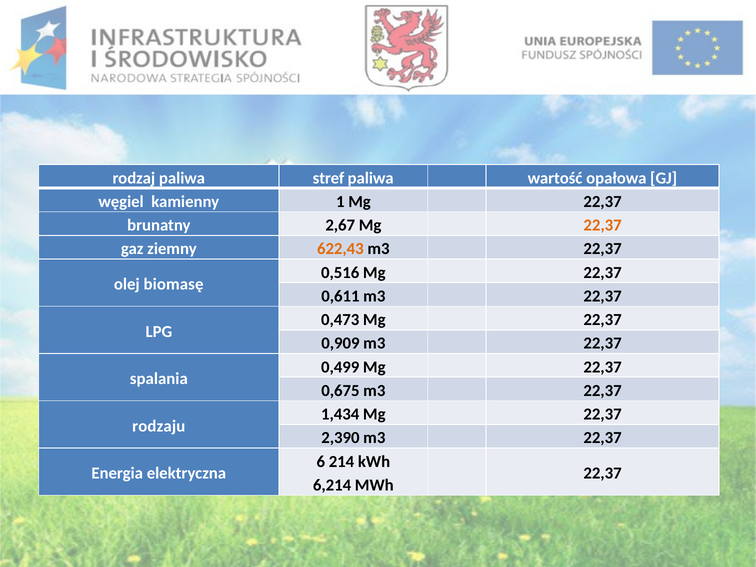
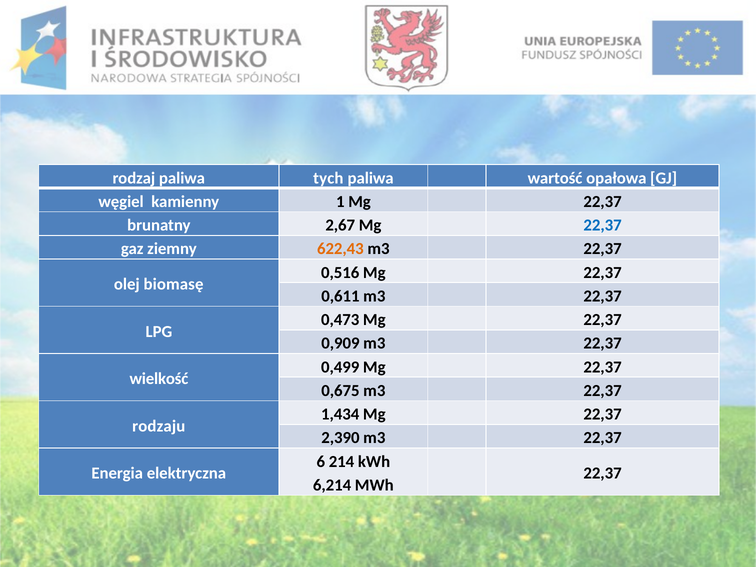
stref: stref -> tych
22,37 at (603, 225) colour: orange -> blue
spalania: spalania -> wielkość
